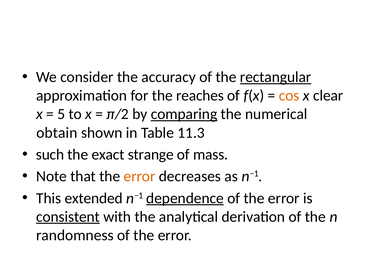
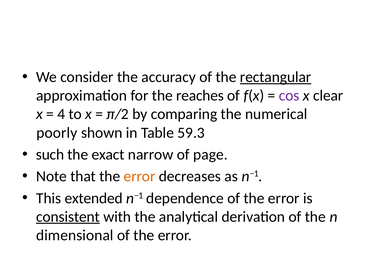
cos colour: orange -> purple
5: 5 -> 4
comparing underline: present -> none
obtain: obtain -> poorly
11.3: 11.3 -> 59.3
strange: strange -> narrow
mass: mass -> page
dependence underline: present -> none
randomness: randomness -> dimensional
